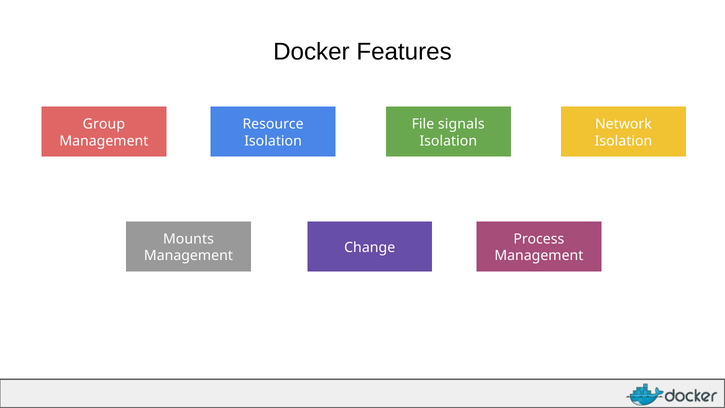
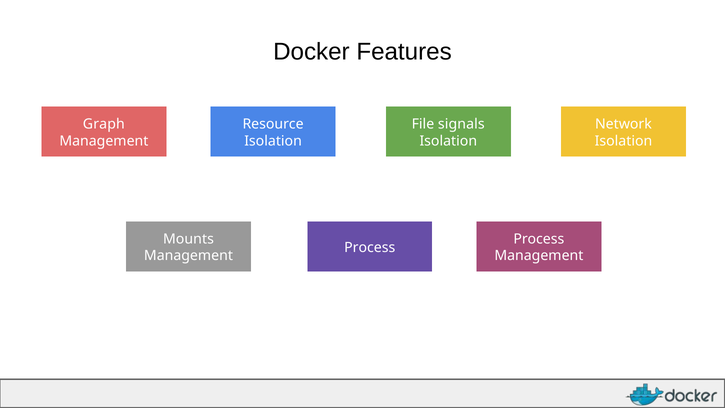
Group: Group -> Graph
Change at (370, 247): Change -> Process
